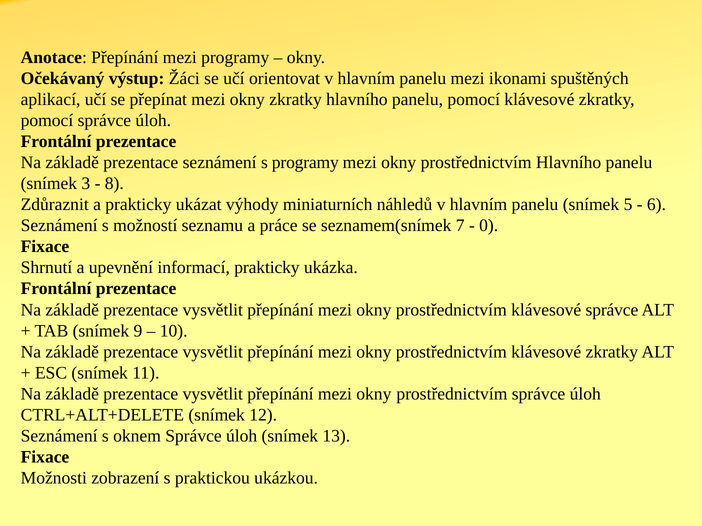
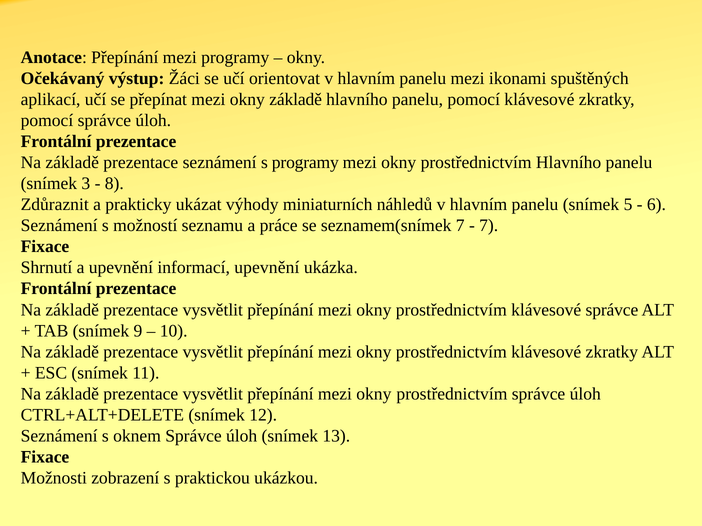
okny zkratky: zkratky -> základě
0 at (489, 226): 0 -> 7
informací prakticky: prakticky -> upevnění
